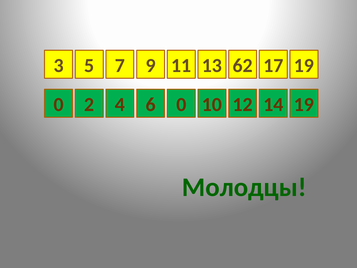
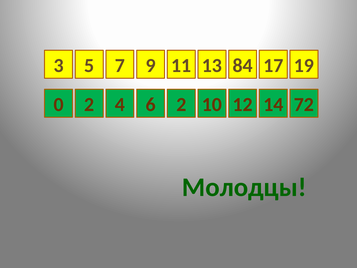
62: 62 -> 84
6 0: 0 -> 2
14 19: 19 -> 72
